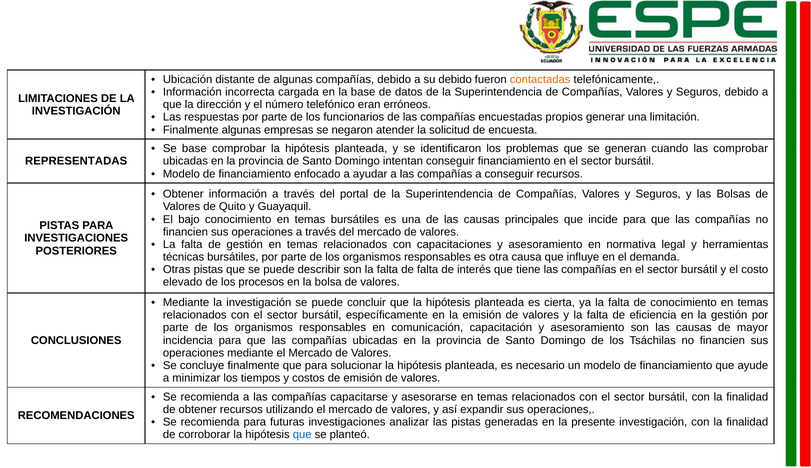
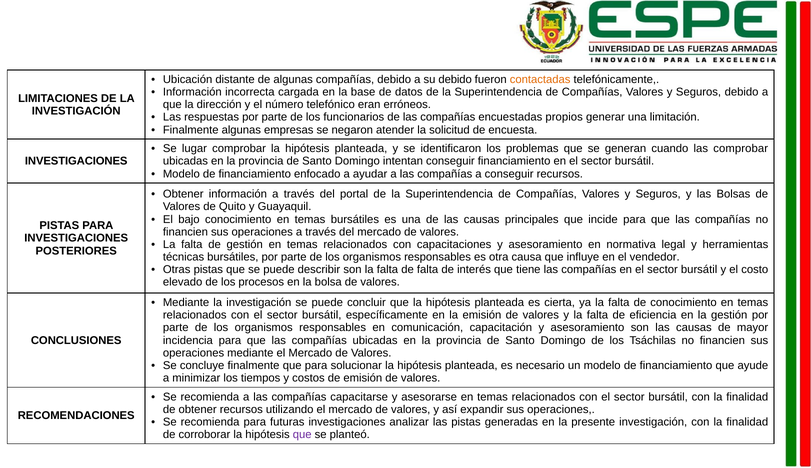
Se base: base -> lugar
REPRESENTADAS at (76, 161): REPRESENTADAS -> INVESTIGACIONES
demanda: demanda -> vendedor
que at (302, 435) colour: blue -> purple
